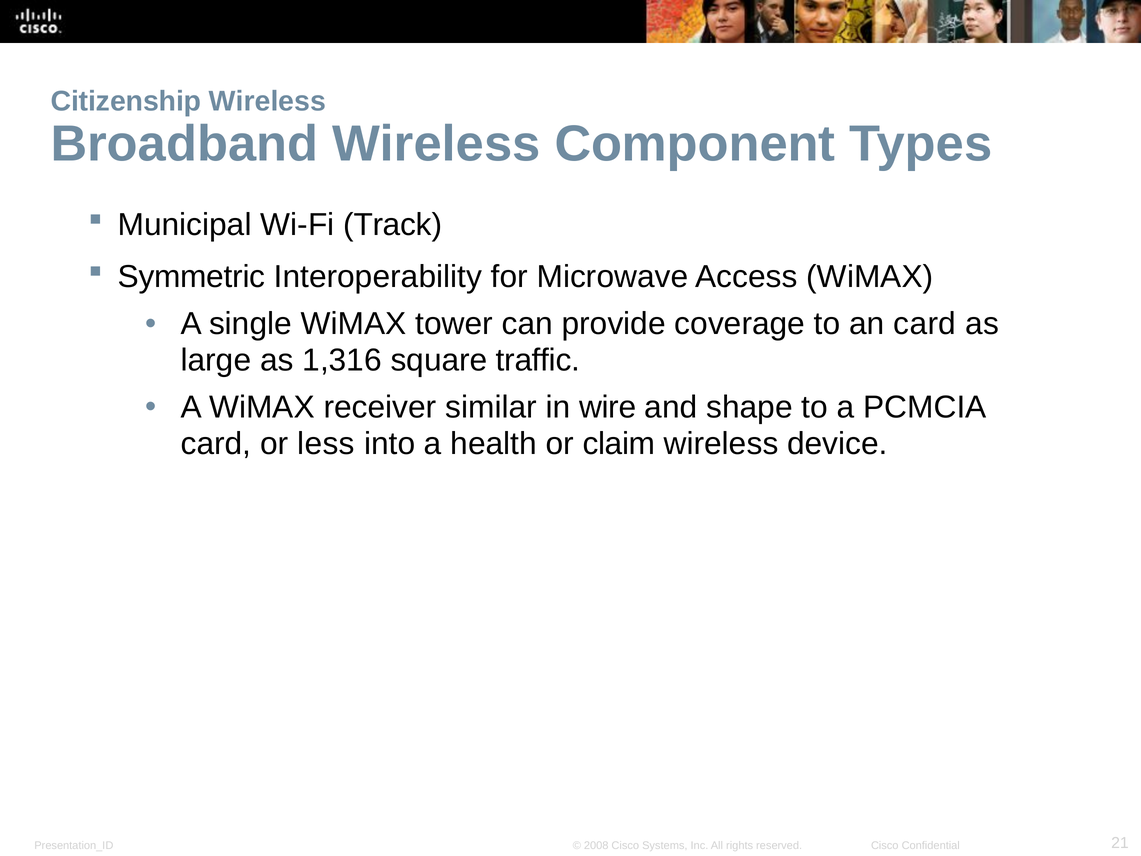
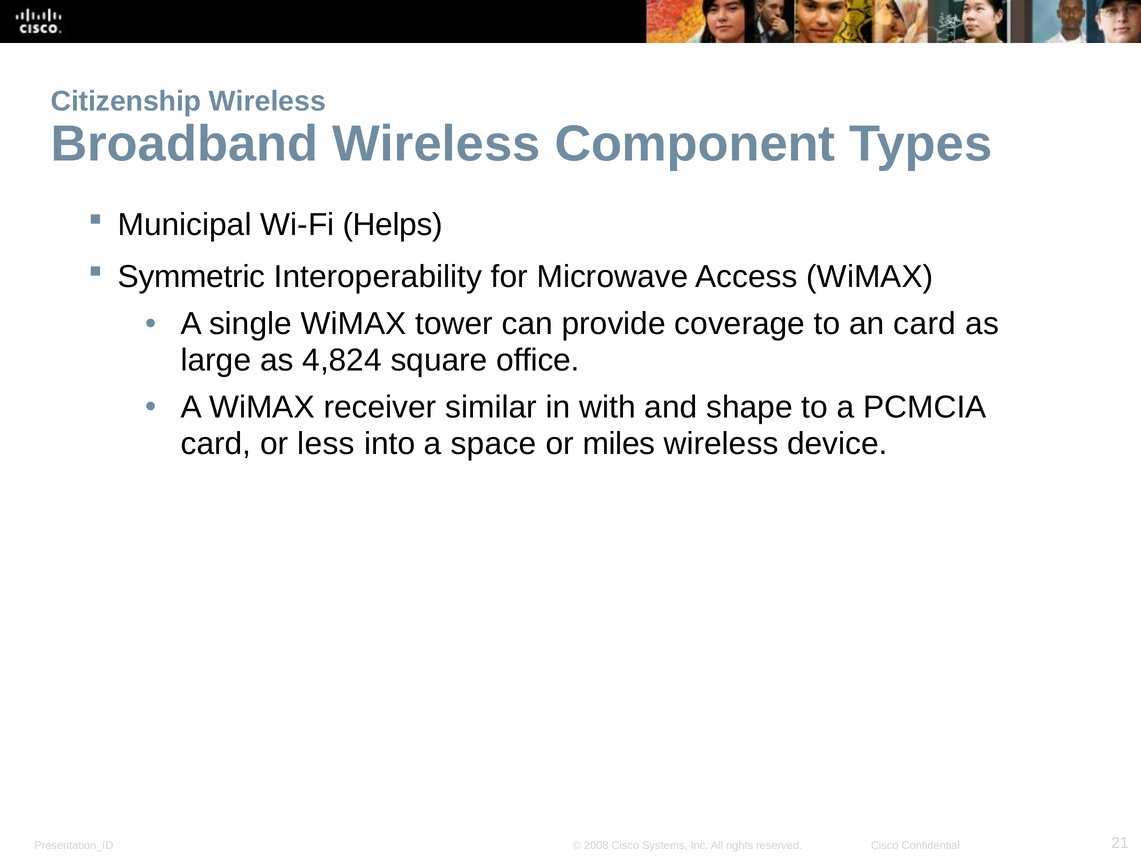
Track: Track -> Helps
1,316: 1,316 -> 4,824
traffic: traffic -> office
wire: wire -> with
health: health -> space
claim: claim -> miles
